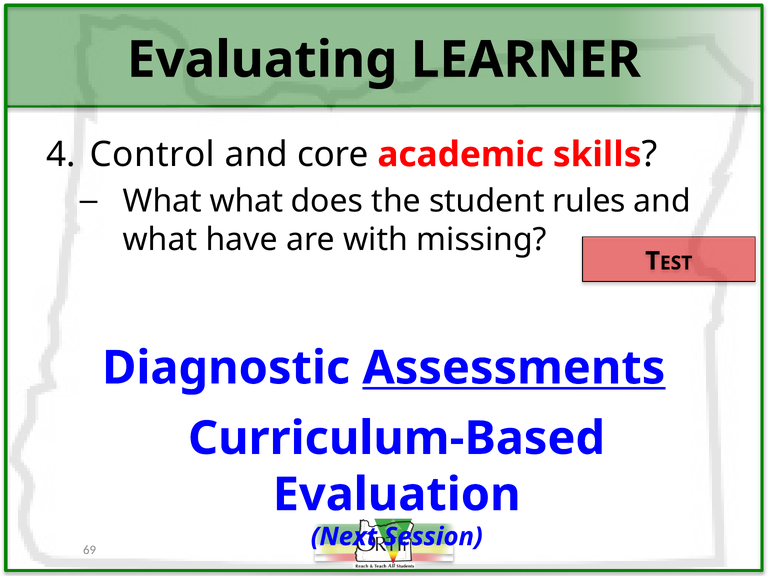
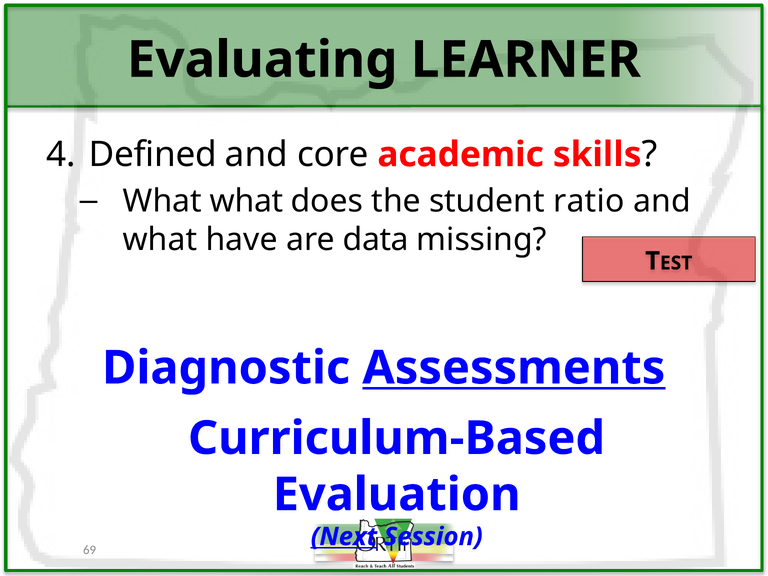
Control: Control -> Defined
rules: rules -> ratio
with: with -> data
Next underline: none -> present
